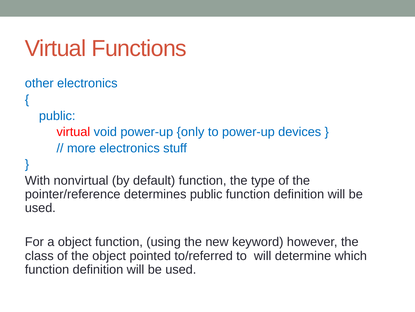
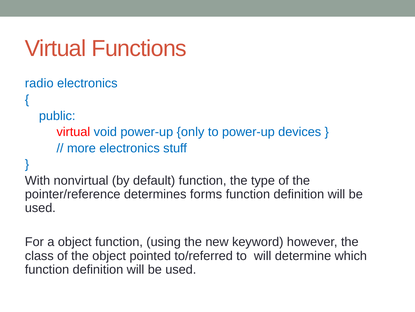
other: other -> radio
determines public: public -> forms
